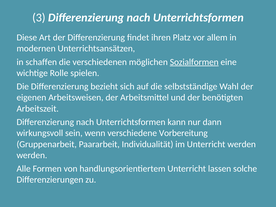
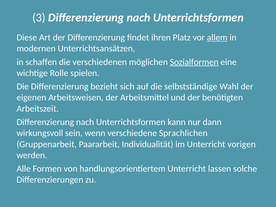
allem underline: none -> present
Vorbereitung: Vorbereitung -> Sprachlichen
Unterricht werden: werden -> vorigen
